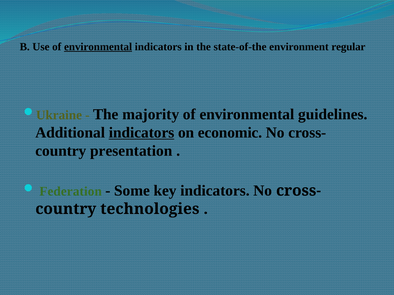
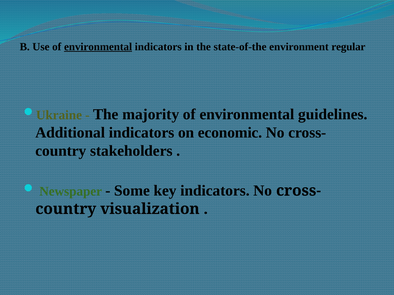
indicators at (142, 133) underline: present -> none
presentation: presentation -> stakeholders
Federation: Federation -> Newspaper
technologies: technologies -> visualization
